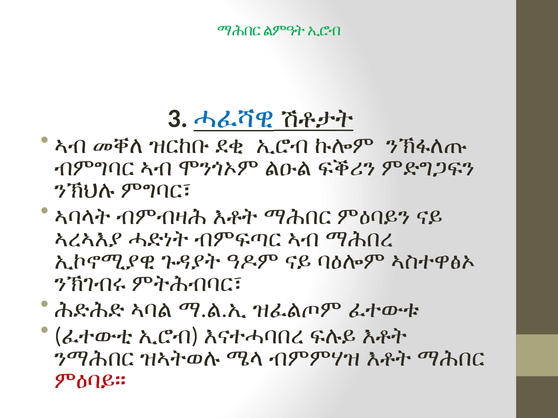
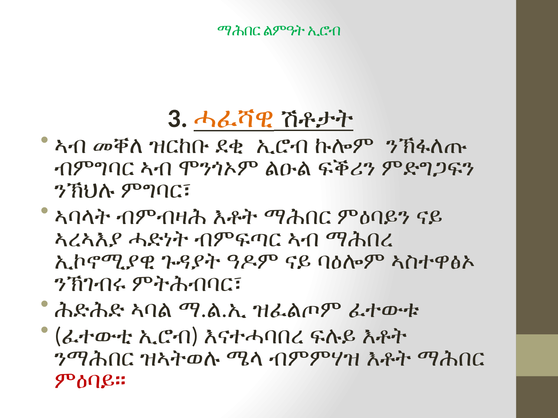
ሓፈሻዊ colour: blue -> orange
